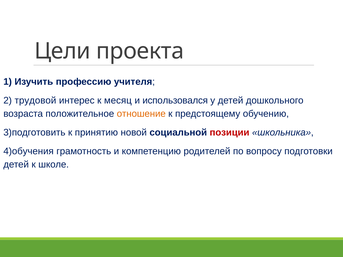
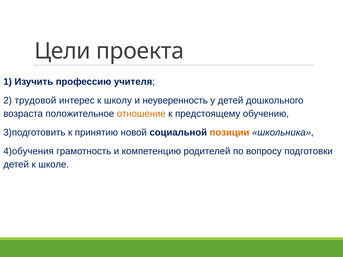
месяц: месяц -> школу
использовался: использовался -> неуверенность
позиции colour: red -> orange
